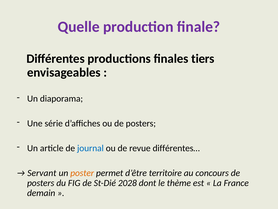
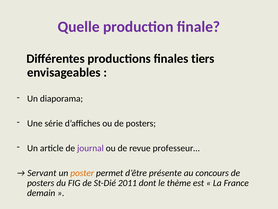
journal colour: blue -> purple
différentes…: différentes… -> professeur…
territoire: territoire -> présente
2028: 2028 -> 2011
